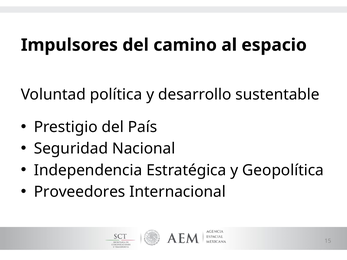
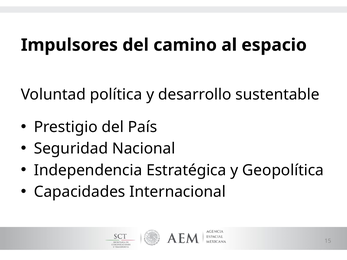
Proveedores: Proveedores -> Capacidades
